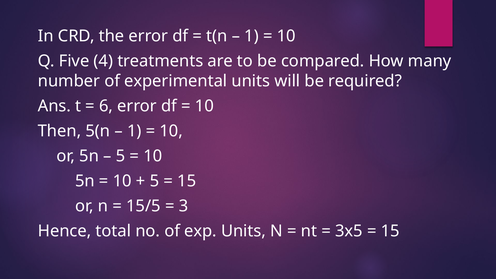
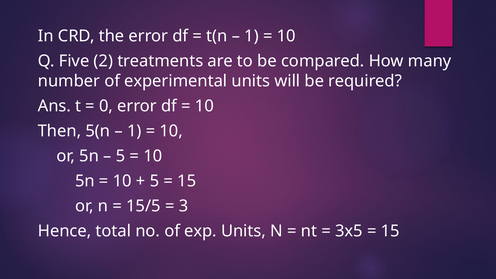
4: 4 -> 2
6: 6 -> 0
